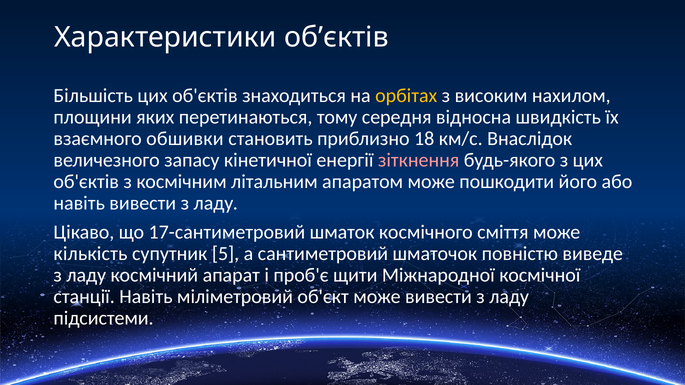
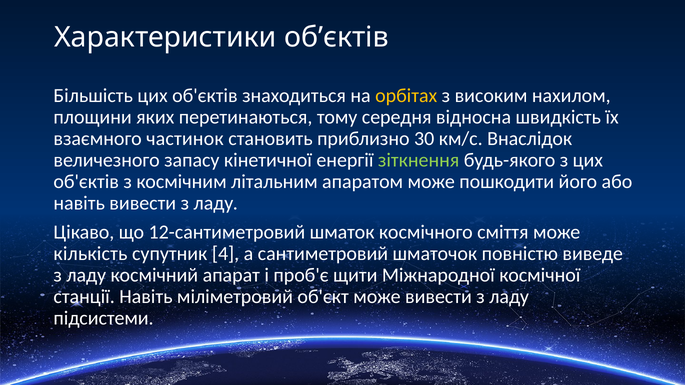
обшивки: обшивки -> частинок
18: 18 -> 30
зіткнення colour: pink -> light green
17-сантиметровий: 17-сантиметровий -> 12-сантиметровий
5: 5 -> 4
